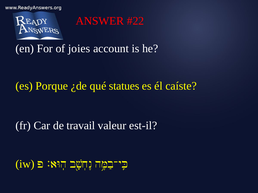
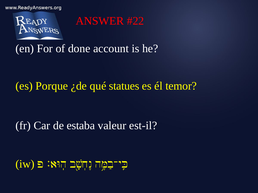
joies: joies -> done
caíste: caíste -> temor
travail: travail -> estaba
